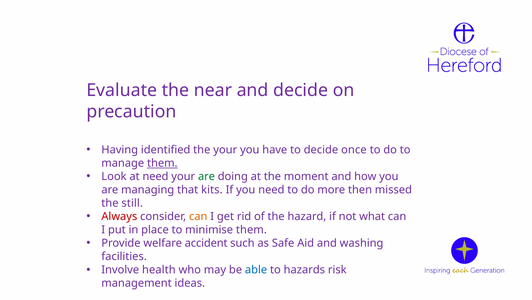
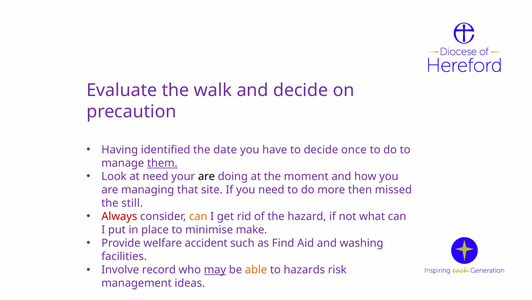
near: near -> walk
the your: your -> date
are at (206, 176) colour: green -> black
kits: kits -> site
minimise them: them -> make
Safe: Safe -> Find
health: health -> record
may underline: none -> present
able colour: blue -> orange
